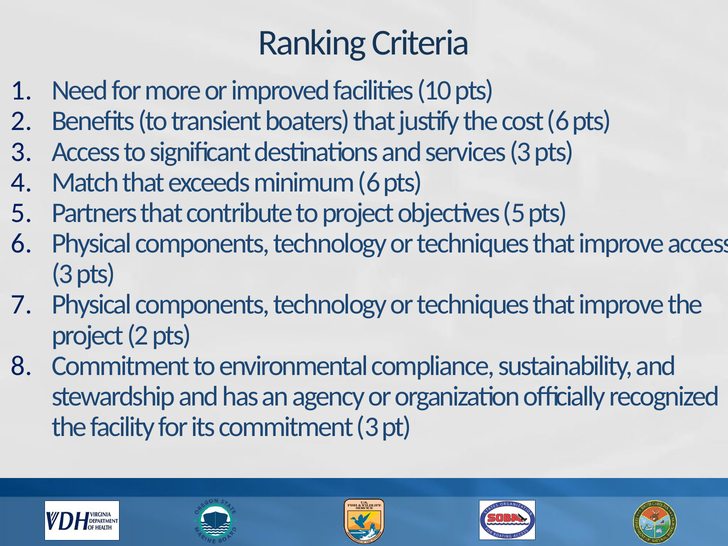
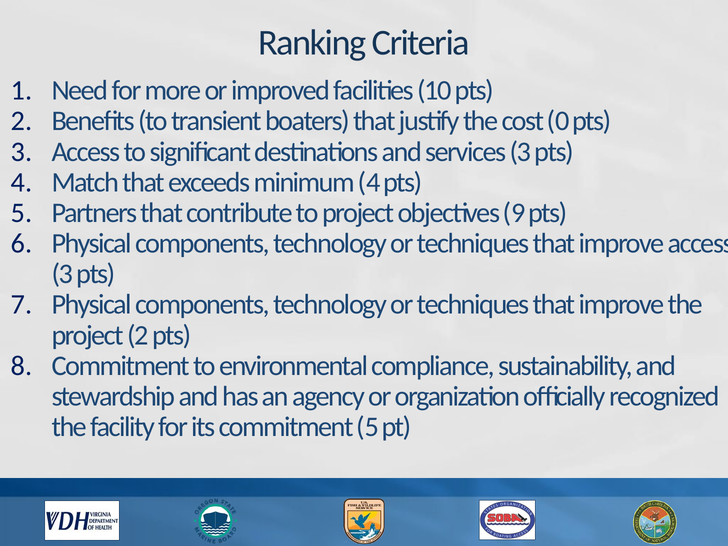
cost 6: 6 -> 0
minimum 6: 6 -> 4
objectives 5: 5 -> 9
commitment 3: 3 -> 5
